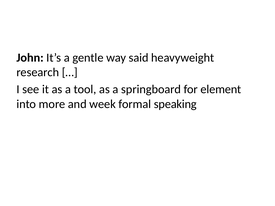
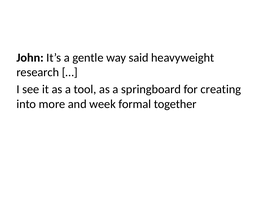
element: element -> creating
speaking: speaking -> together
